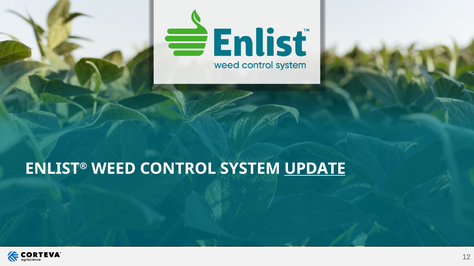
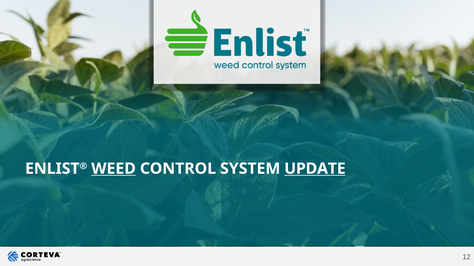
WEED underline: none -> present
